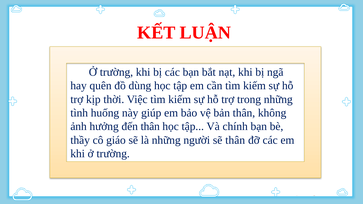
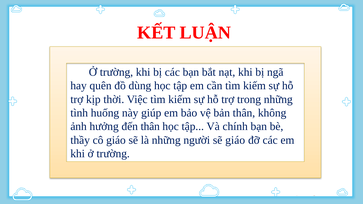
sẽ thân: thân -> giáo
